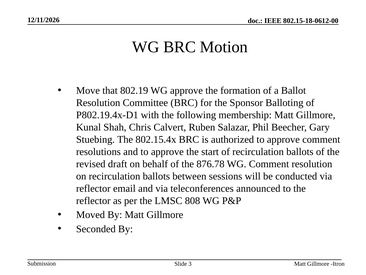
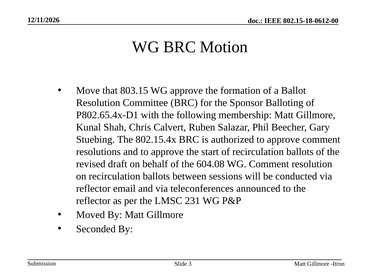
802.19: 802.19 -> 803.15
P802.19.4x-D1: P802.19.4x-D1 -> P802.65.4x-D1
876.78: 876.78 -> 604.08
808: 808 -> 231
